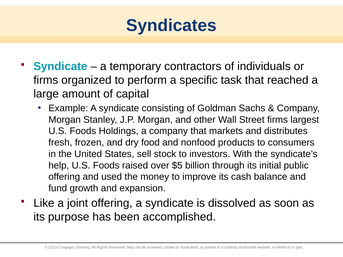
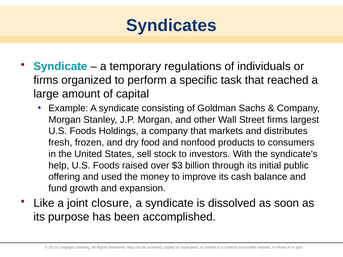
contractors: contractors -> regulations
$5: $5 -> $3
joint offering: offering -> closure
